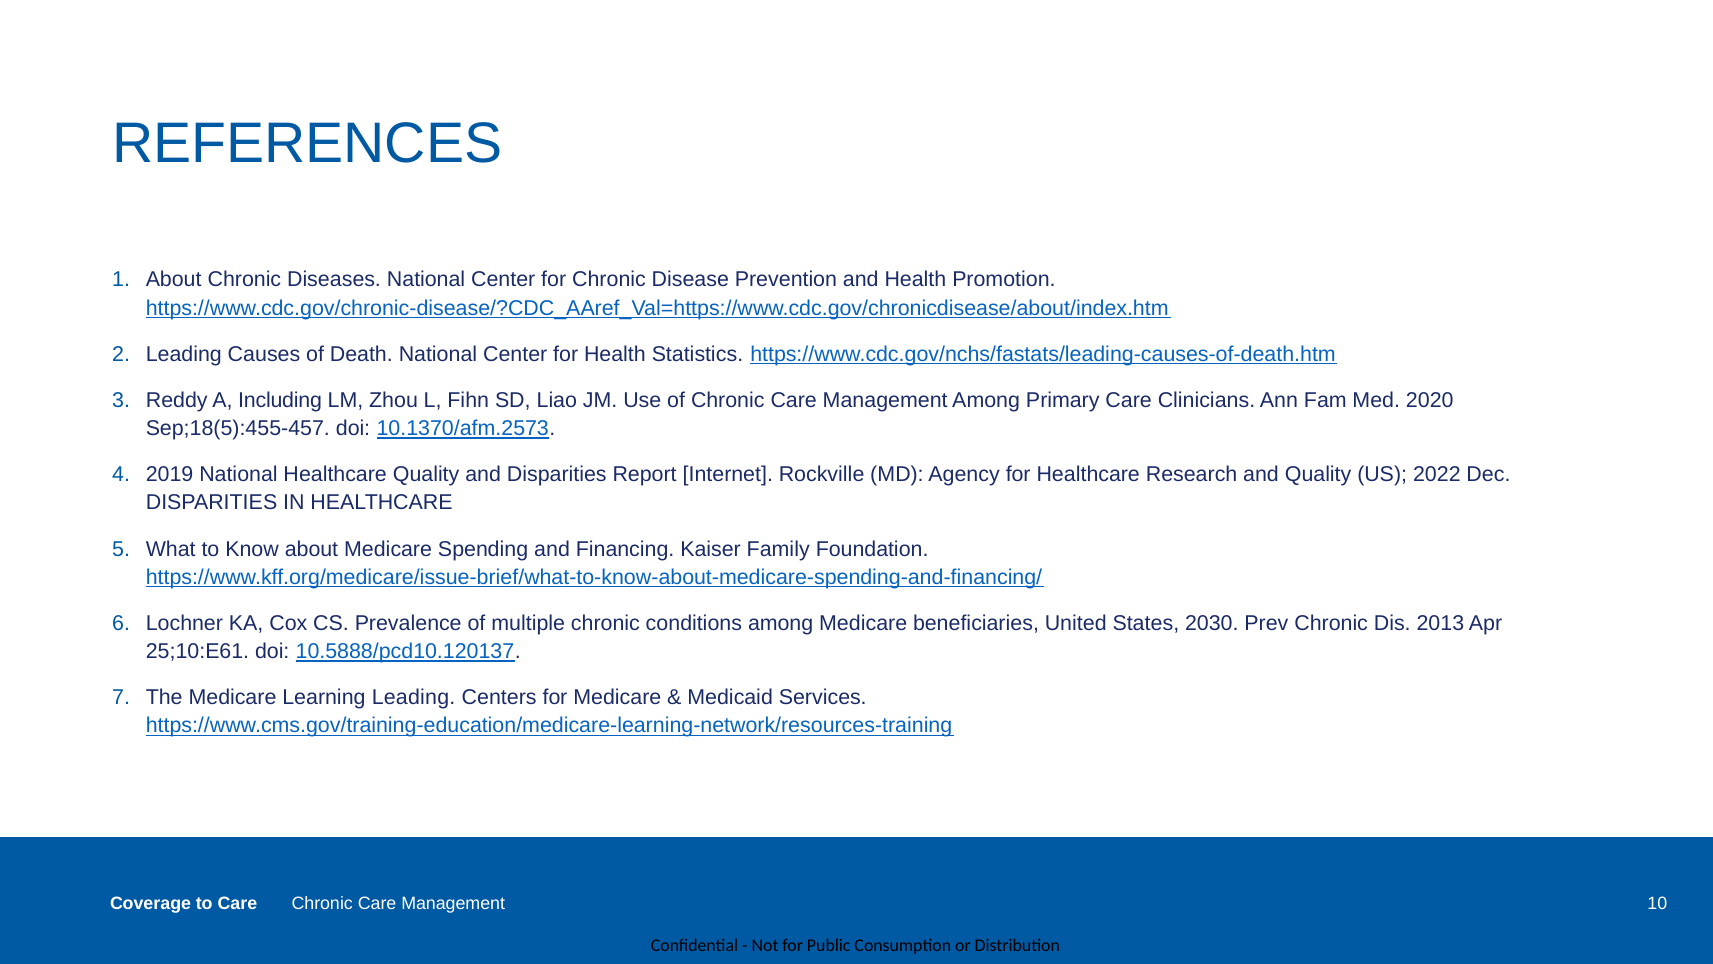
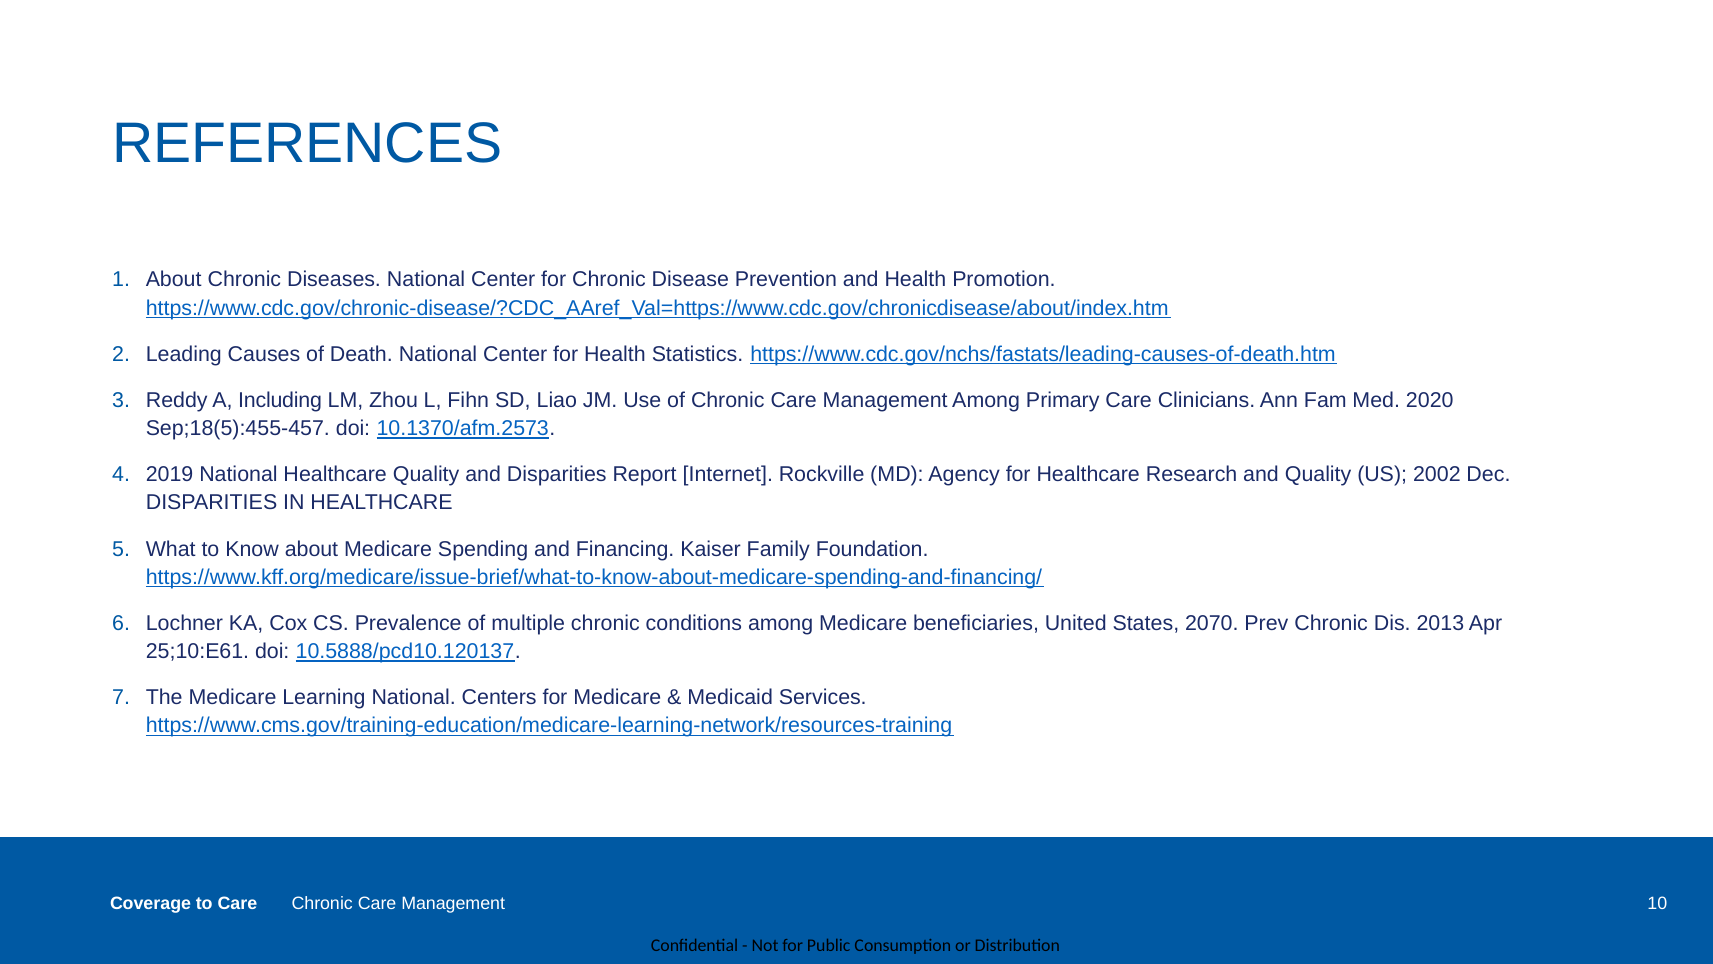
2022: 2022 -> 2002
2030: 2030 -> 2070
Learning Leading: Leading -> National
